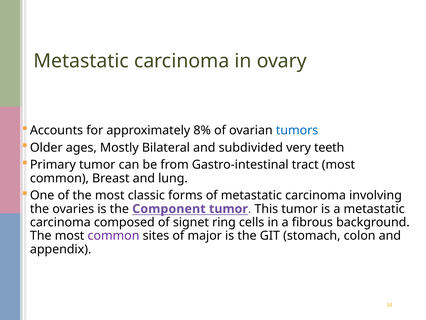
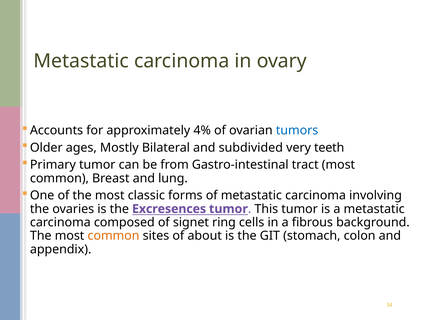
8%: 8% -> 4%
Component: Component -> Excresences
common at (113, 235) colour: purple -> orange
major: major -> about
